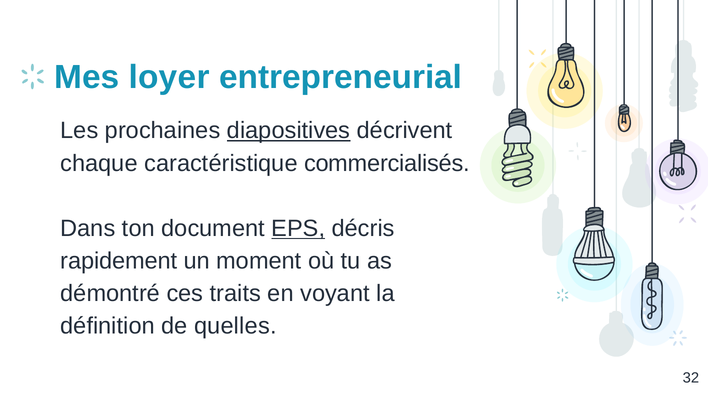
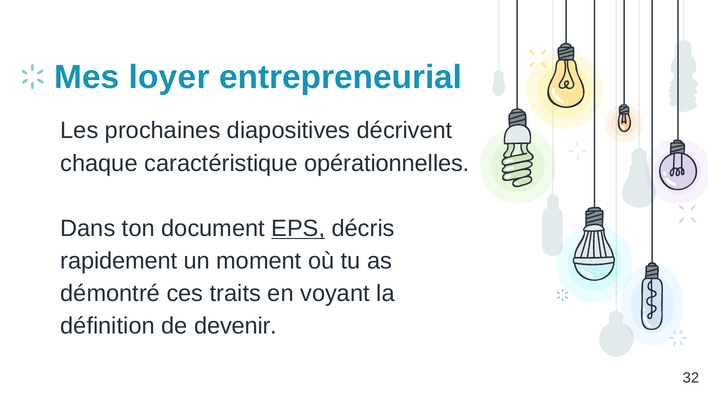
diapositives underline: present -> none
commercialisés: commercialisés -> opérationnelles
quelles: quelles -> devenir
